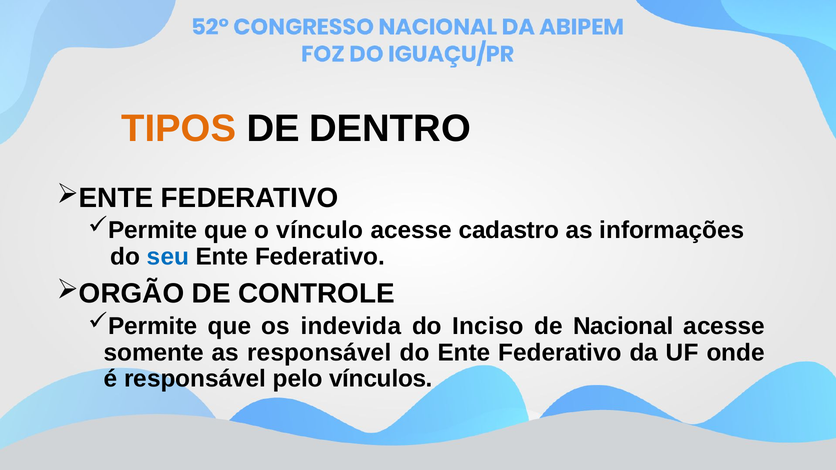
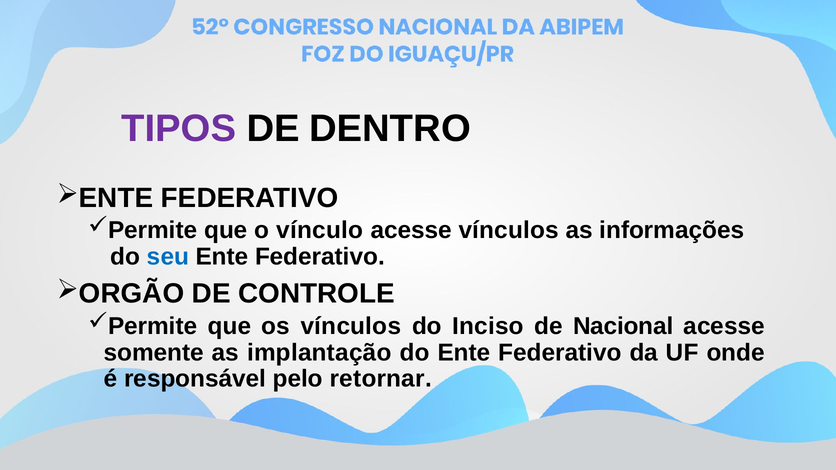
TIPOS colour: orange -> purple
acesse cadastro: cadastro -> vínculos
os indevida: indevida -> vínculos
as responsável: responsável -> implantação
vínculos: vínculos -> retornar
